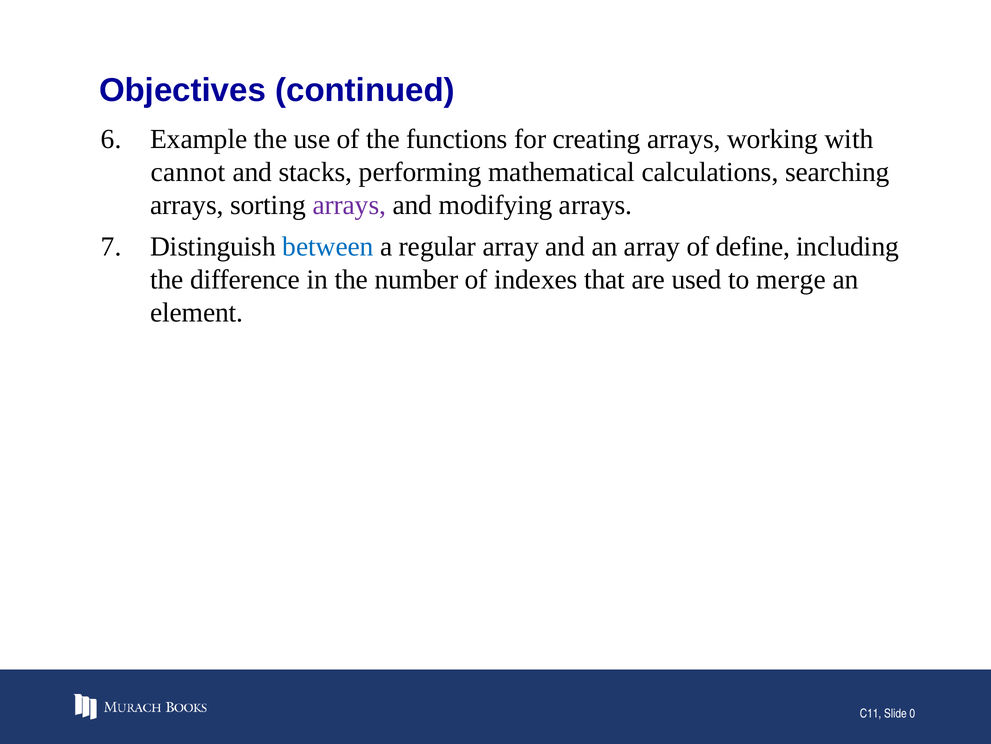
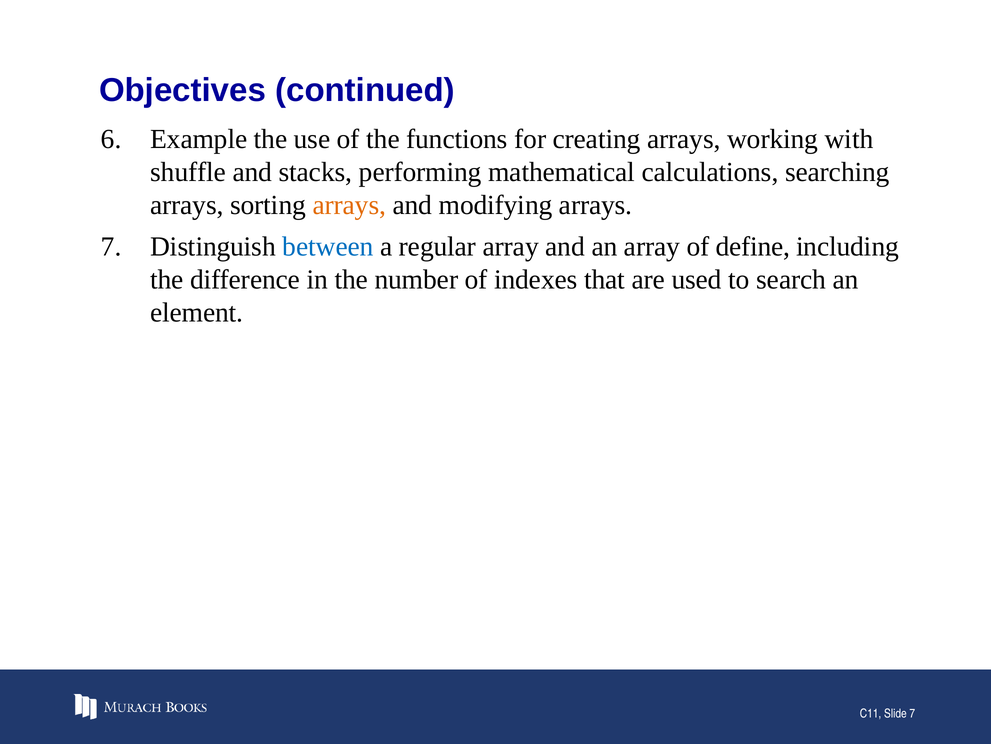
cannot: cannot -> shuffle
arrays at (349, 205) colour: purple -> orange
merge: merge -> search
Slide 0: 0 -> 7
